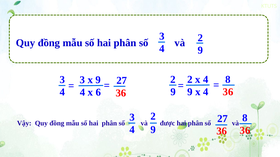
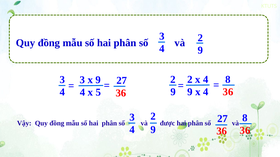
6: 6 -> 5
